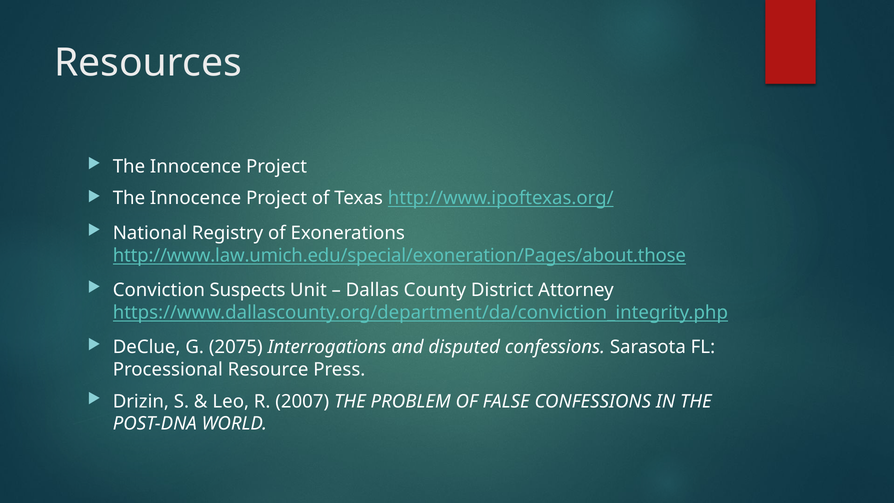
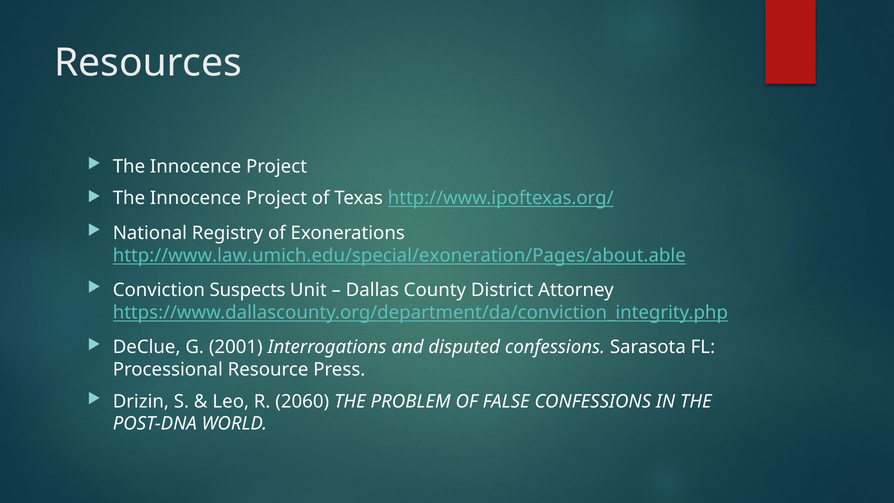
http://www.law.umich.edu/special/exoneration/Pages/about.those: http://www.law.umich.edu/special/exoneration/Pages/about.those -> http://www.law.umich.edu/special/exoneration/Pages/about.able
2075: 2075 -> 2001
2007: 2007 -> 2060
